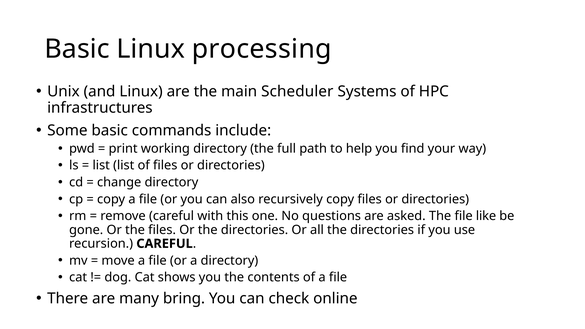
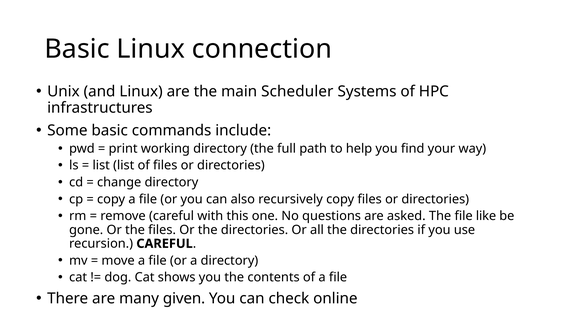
processing: processing -> connection
bring: bring -> given
